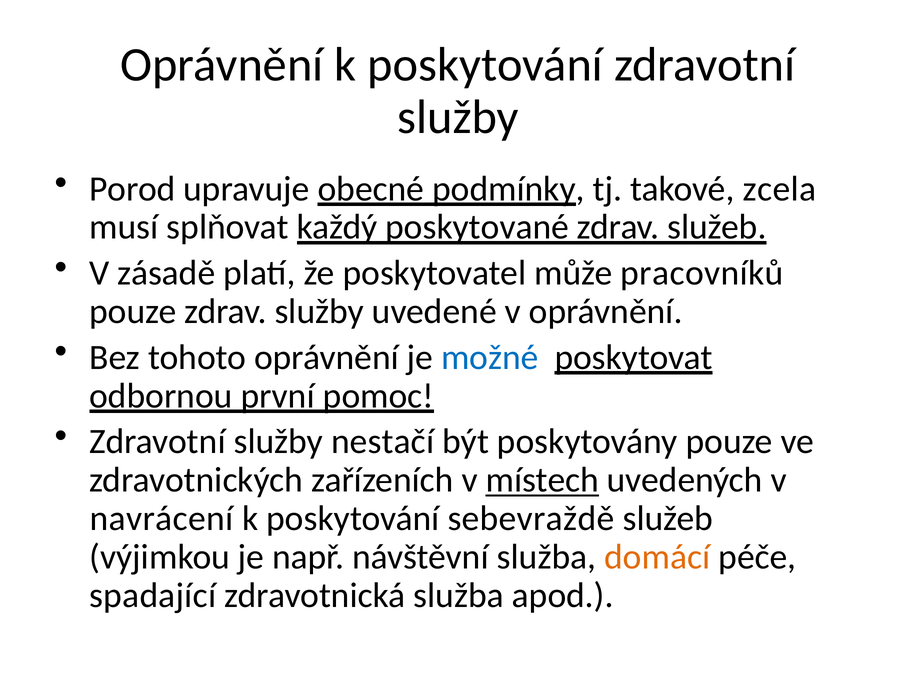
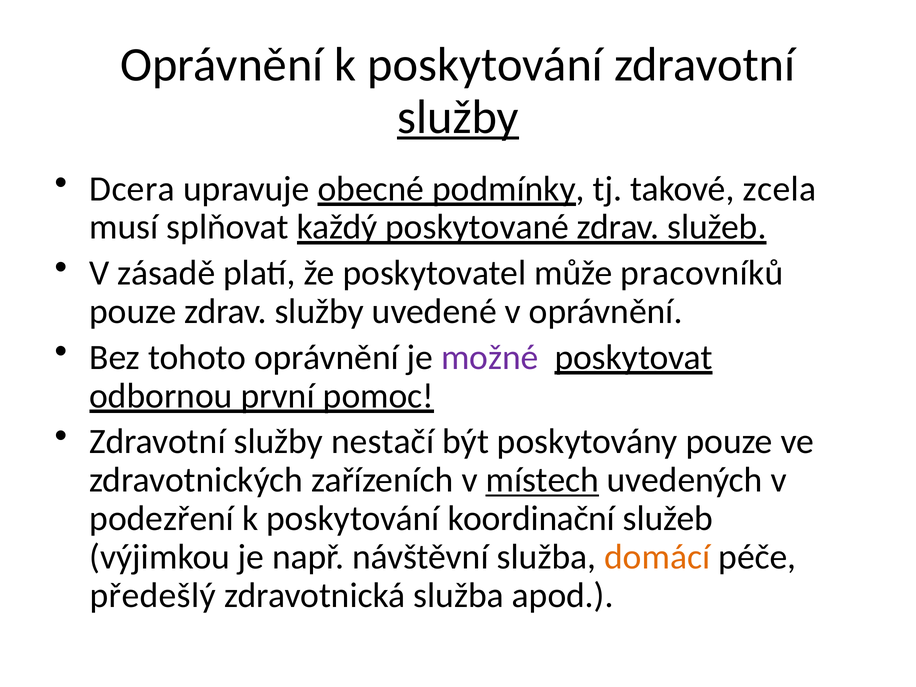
služby at (458, 117) underline: none -> present
Porod: Porod -> Dcera
možné colour: blue -> purple
navrácení: navrácení -> podezření
sebevraždě: sebevraždě -> koordinační
spadající: spadající -> předešlý
